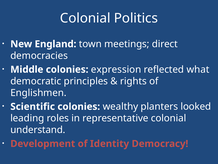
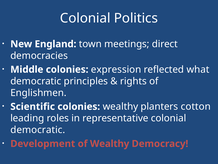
looked: looked -> cotton
understand at (38, 130): understand -> democratic
of Identity: Identity -> Wealthy
